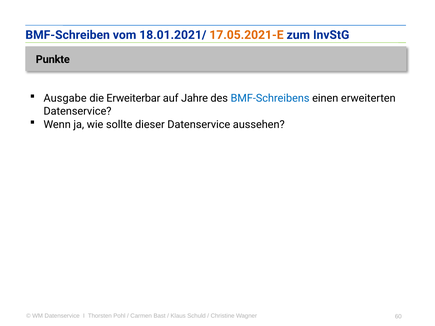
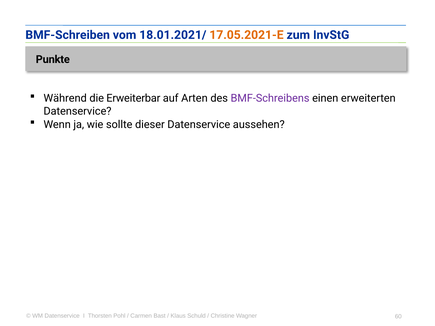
Ausgabe: Ausgabe -> Während
Jahre: Jahre -> Arten
BMF-Schreibens colour: blue -> purple
